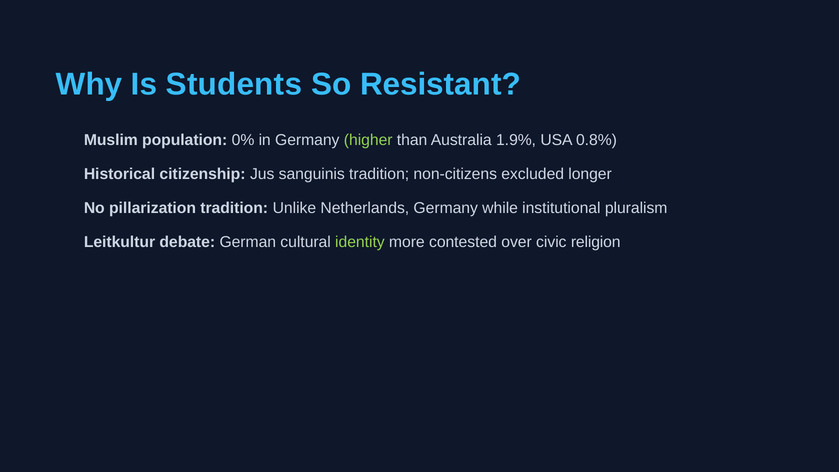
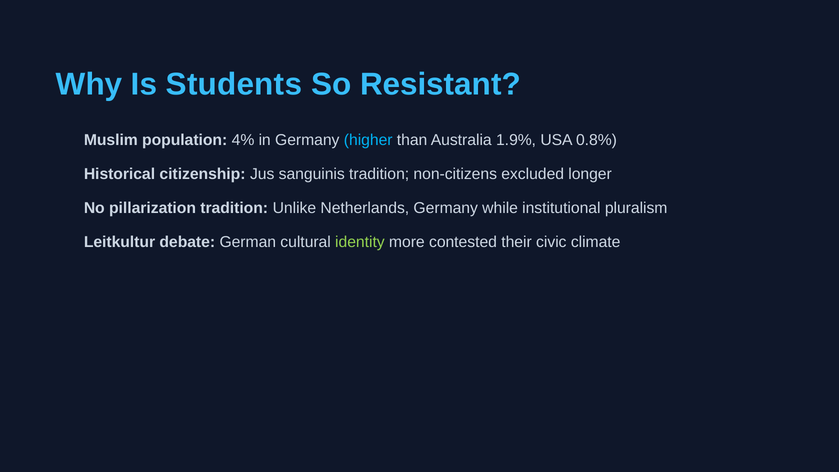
0%: 0% -> 4%
higher colour: light green -> light blue
over: over -> their
religion: religion -> climate
